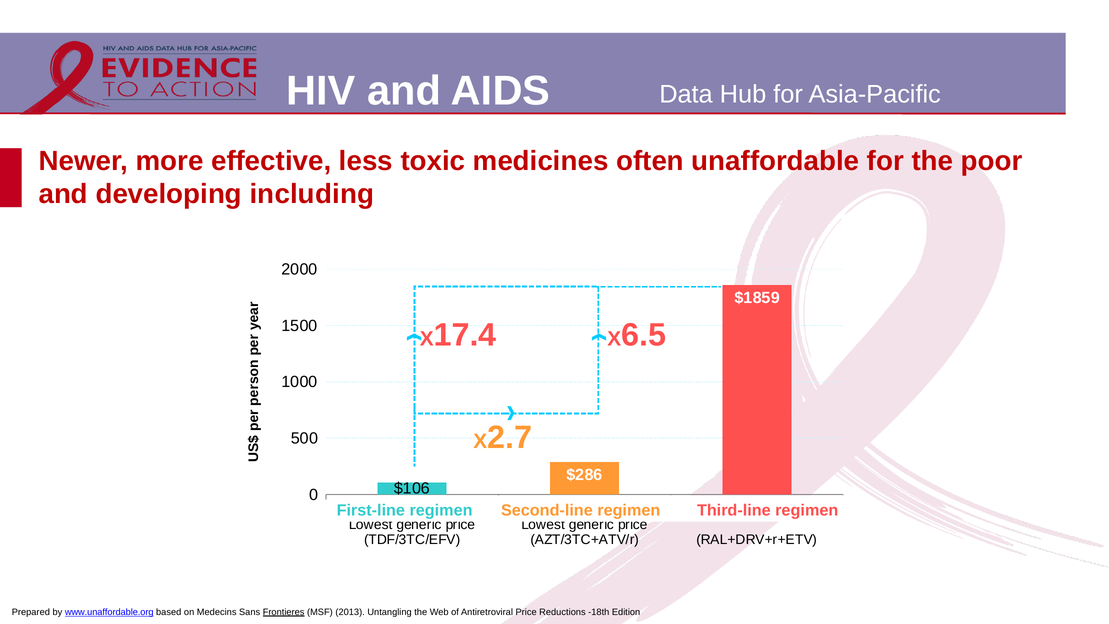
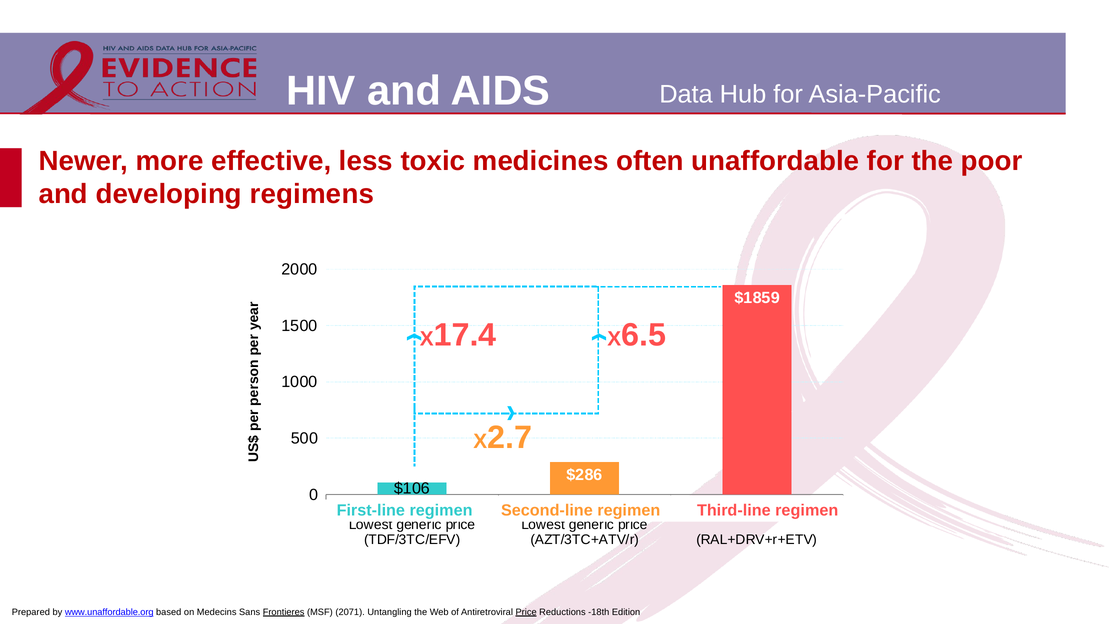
including: including -> regimens
2013: 2013 -> 2071
Price at (526, 612) underline: none -> present
